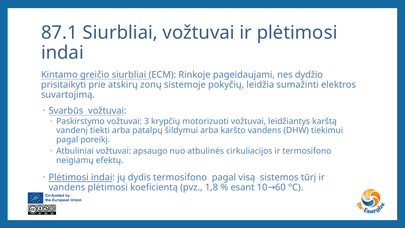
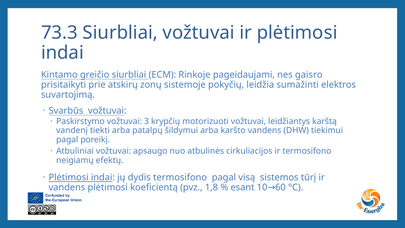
87.1: 87.1 -> 73.3
dydžio: dydžio -> gaisro
